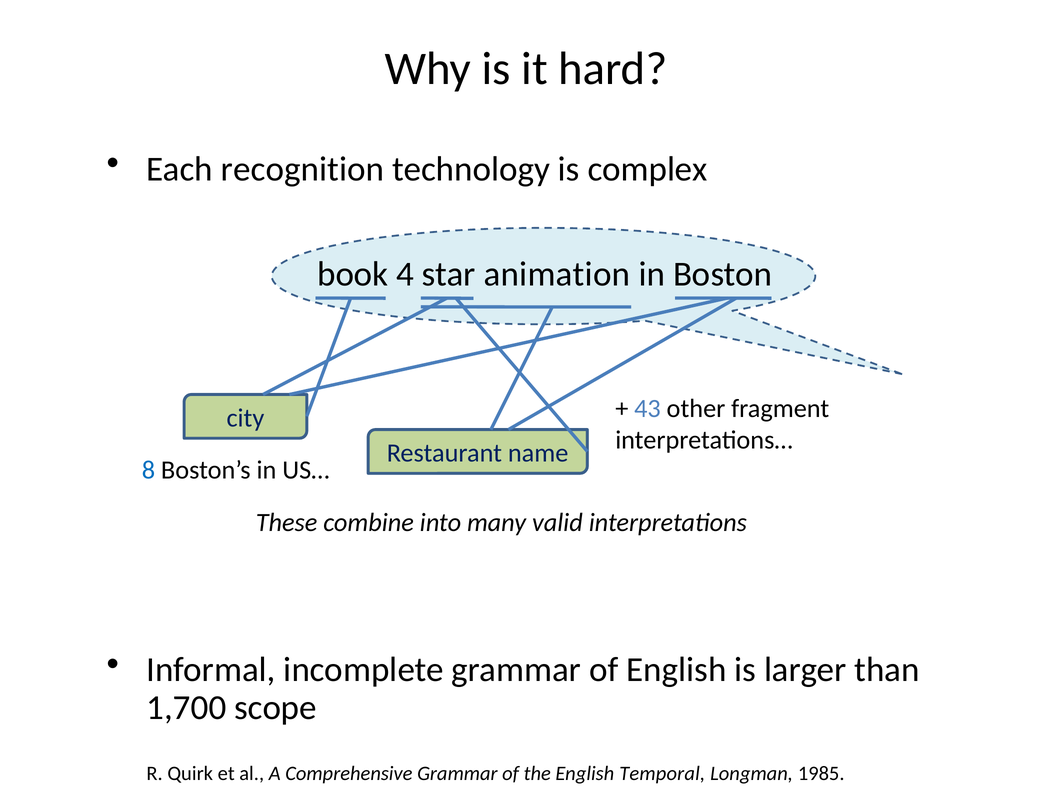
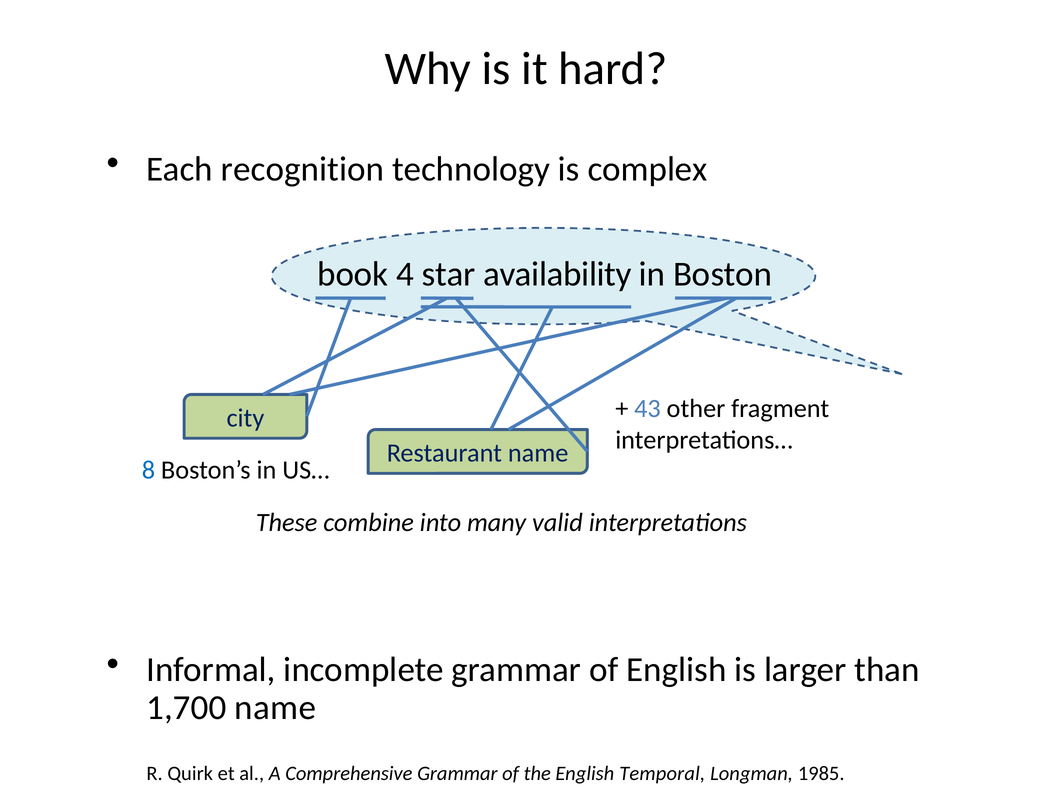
animation: animation -> availability
1,700 scope: scope -> name
